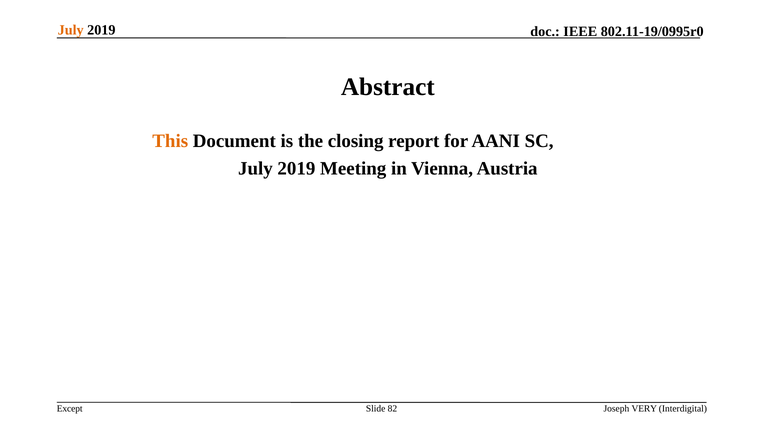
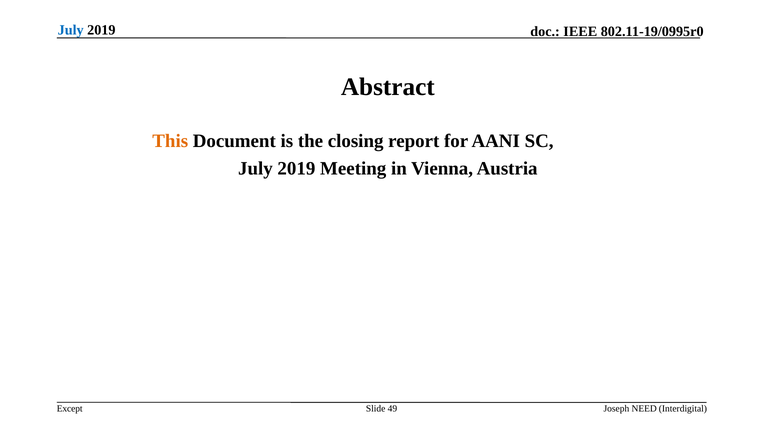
July at (71, 30) colour: orange -> blue
82: 82 -> 49
VERY: VERY -> NEED
